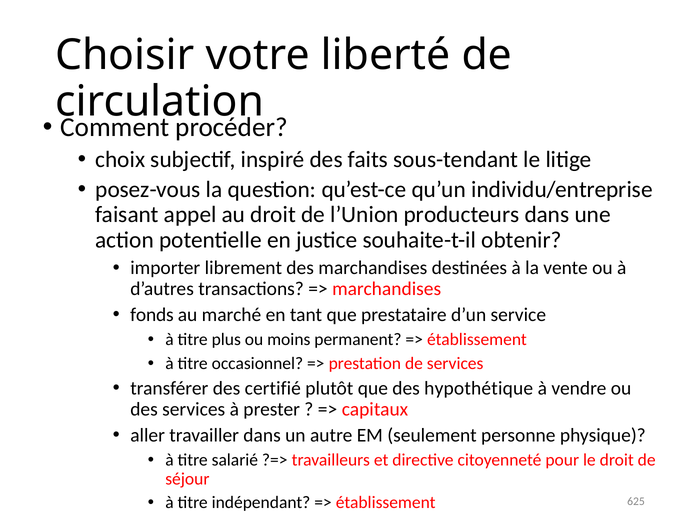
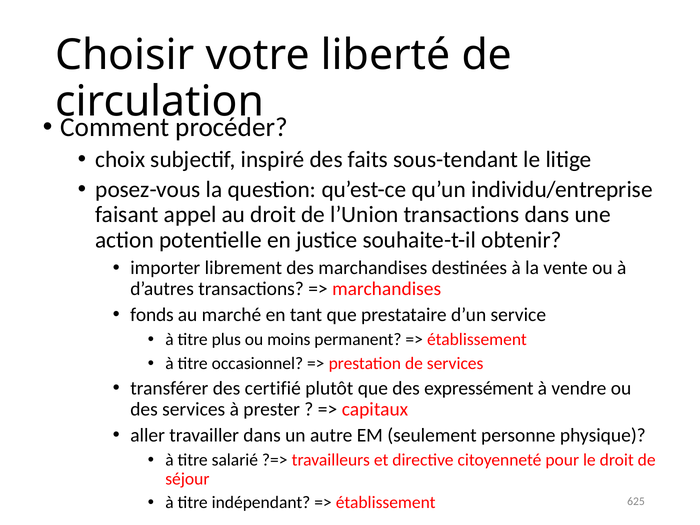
l’Union producteurs: producteurs -> transactions
hypothétique: hypothétique -> expressément
